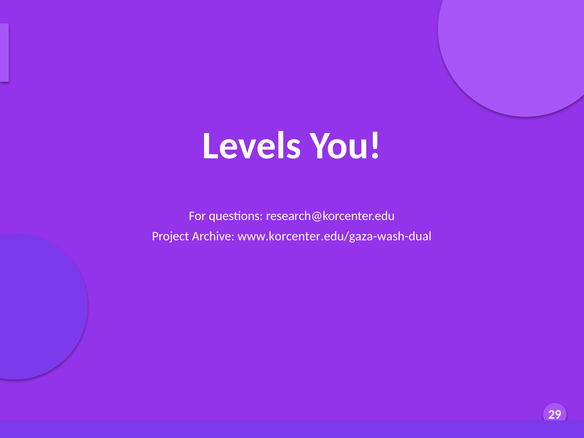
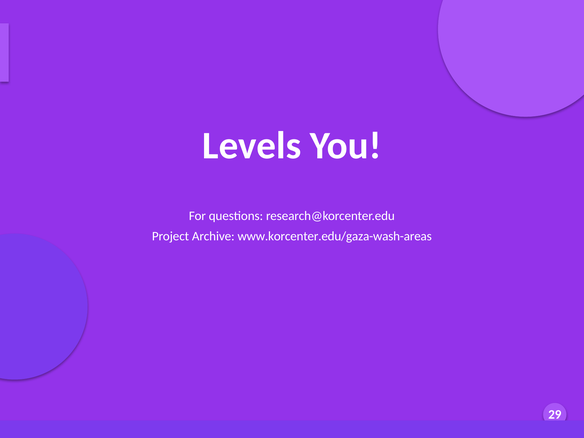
www.korcenter.edu/gaza-wash-dual: www.korcenter.edu/gaza-wash-dual -> www.korcenter.edu/gaza-wash-areas
